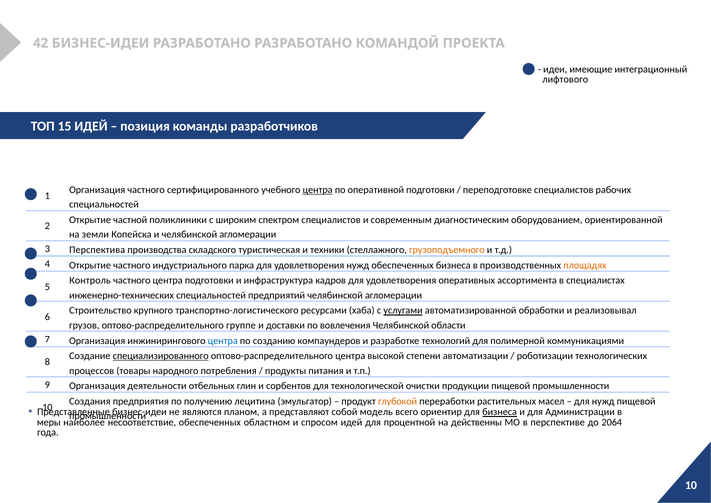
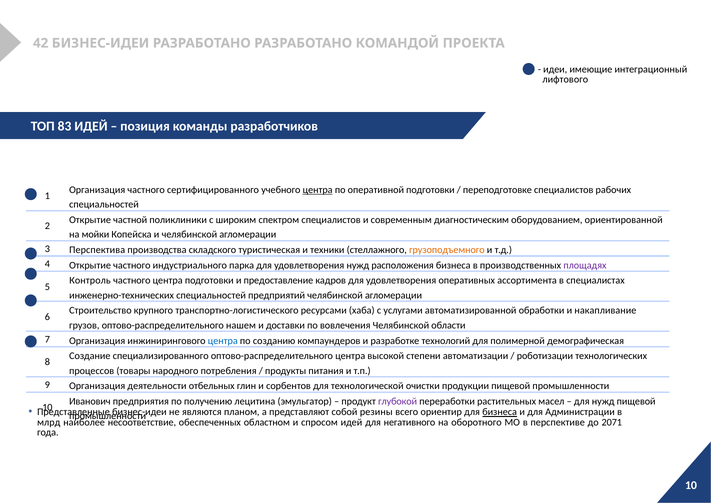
15: 15 -> 83
земли: земли -> мойки
нужд обеспеченных: обеспеченных -> расположения
площадях colour: orange -> purple
инфраструктура: инфраструктура -> предоставление
услугами underline: present -> none
реализовывал: реализовывал -> накапливание
группе: группе -> нашем
коммуникациями: коммуникациями -> демографическая
специализированного underline: present -> none
Создания: Создания -> Иванович
глубокой colour: orange -> purple
модель: модель -> резины
меры: меры -> млрд
процентной: процентной -> негативного
действенны: действенны -> оборотного
2064: 2064 -> 2071
